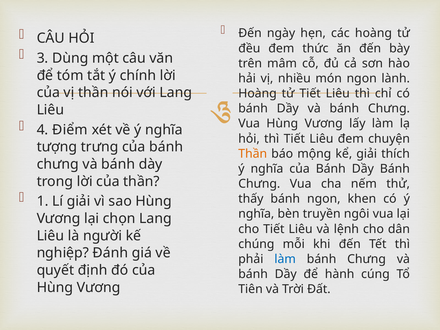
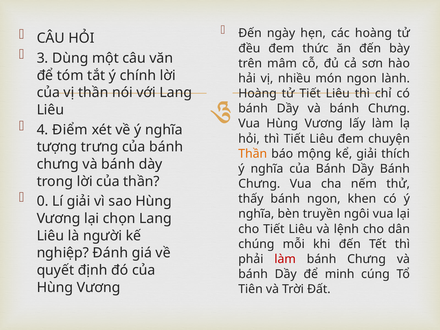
1: 1 -> 0
làm at (285, 259) colour: blue -> red
hành: hành -> minh
